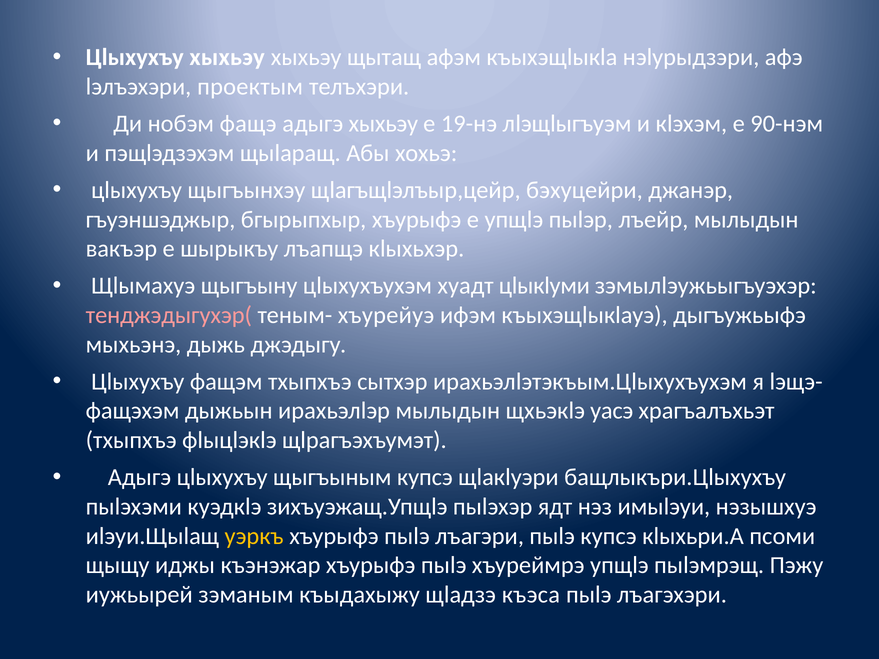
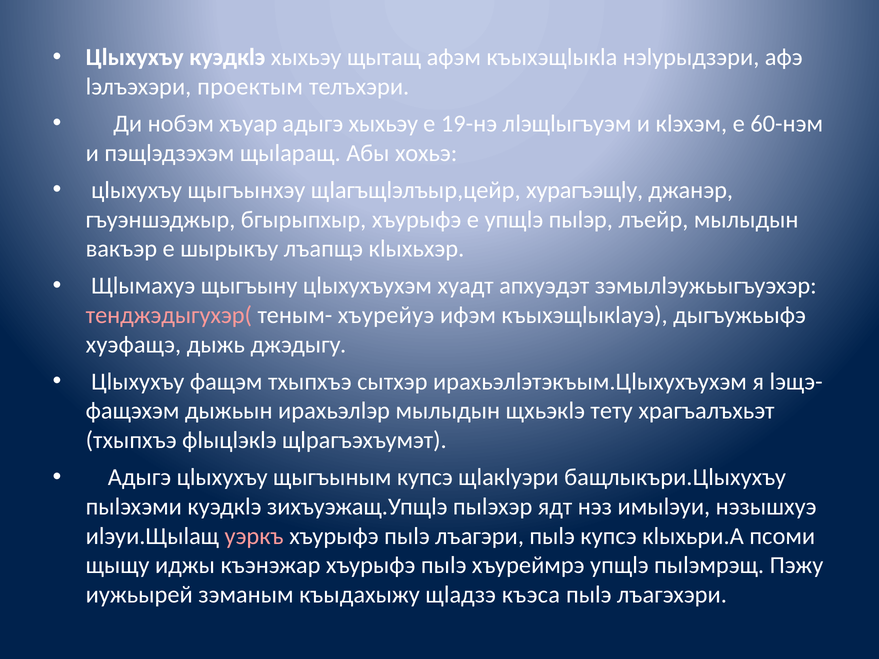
Цlыхухъу хыхьэу: хыхьэу -> куэдкlэ
фащэ: фащэ -> хъуар
90-нэм: 90-нэм -> 60-нэм
бэхуцейри: бэхуцейри -> хурагъэщlу
цlыкlуми: цlыкlуми -> апхуэдэт
мыхьэнэ: мыхьэнэ -> хуэфащэ
уасэ: уасэ -> тету
уэркъ colour: yellow -> pink
